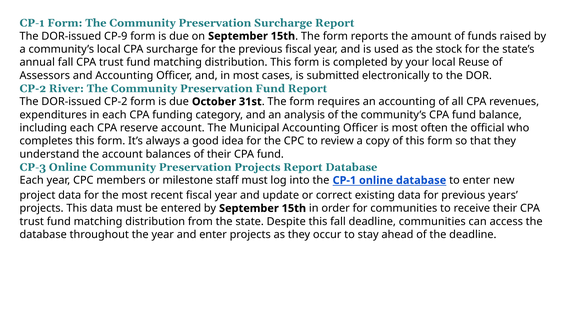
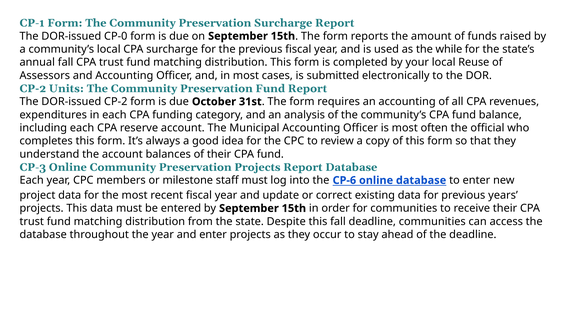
CP-9: CP-9 -> CP-0
stock: stock -> while
River: River -> Units
the CP-1: CP-1 -> CP-6
